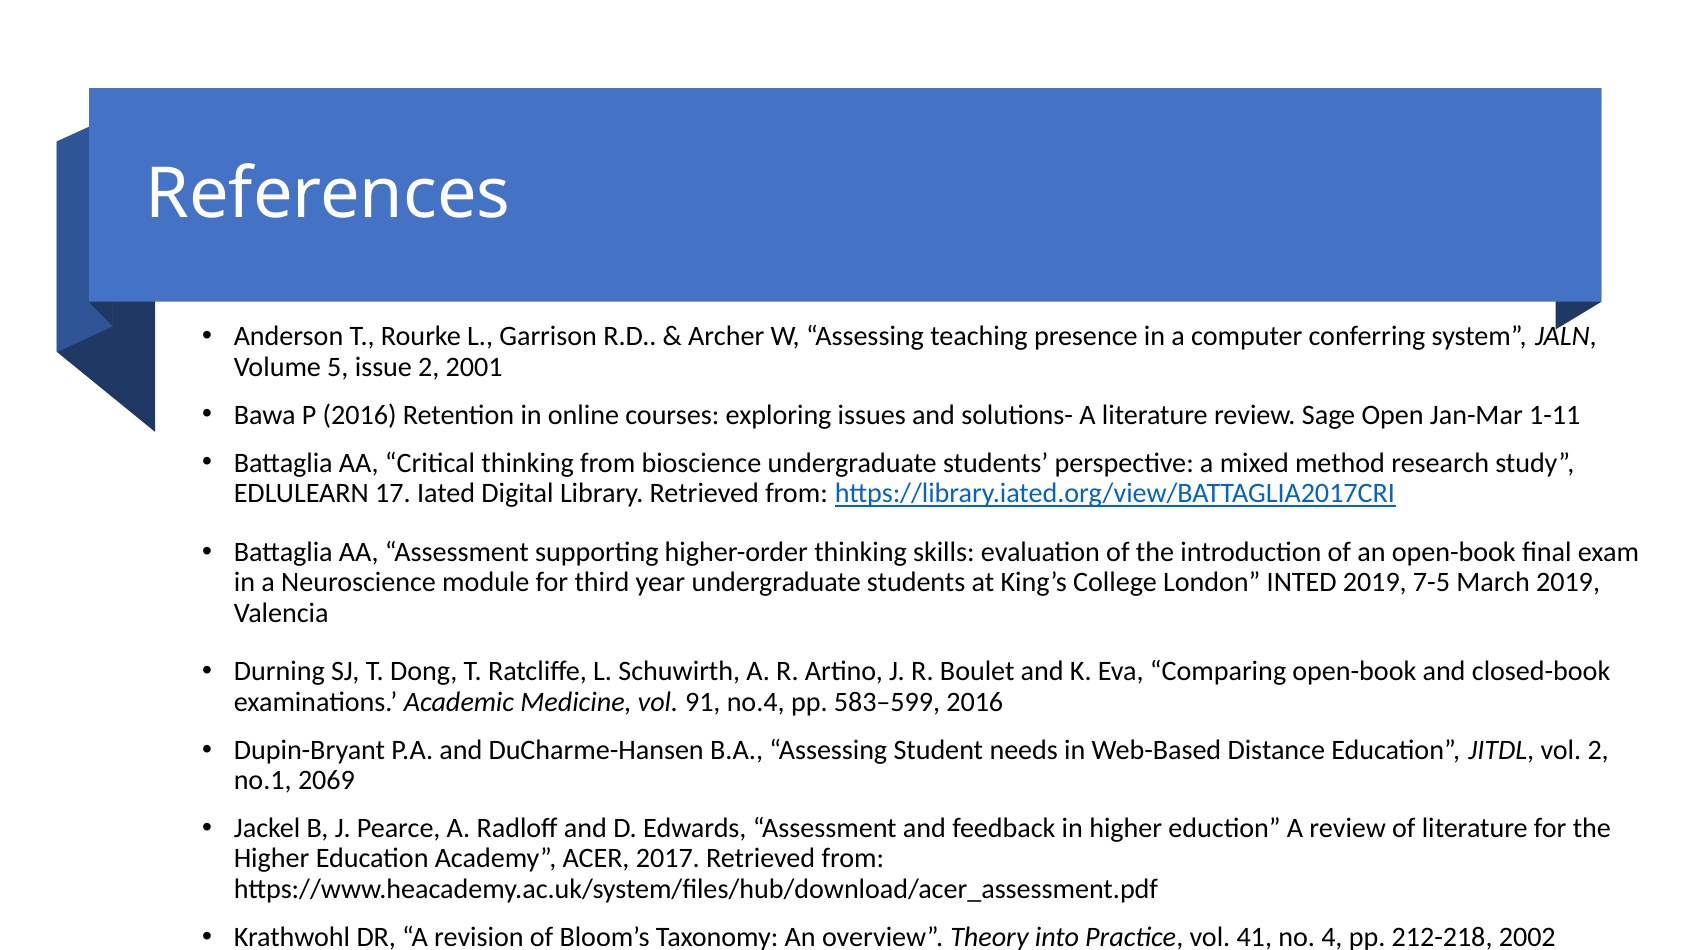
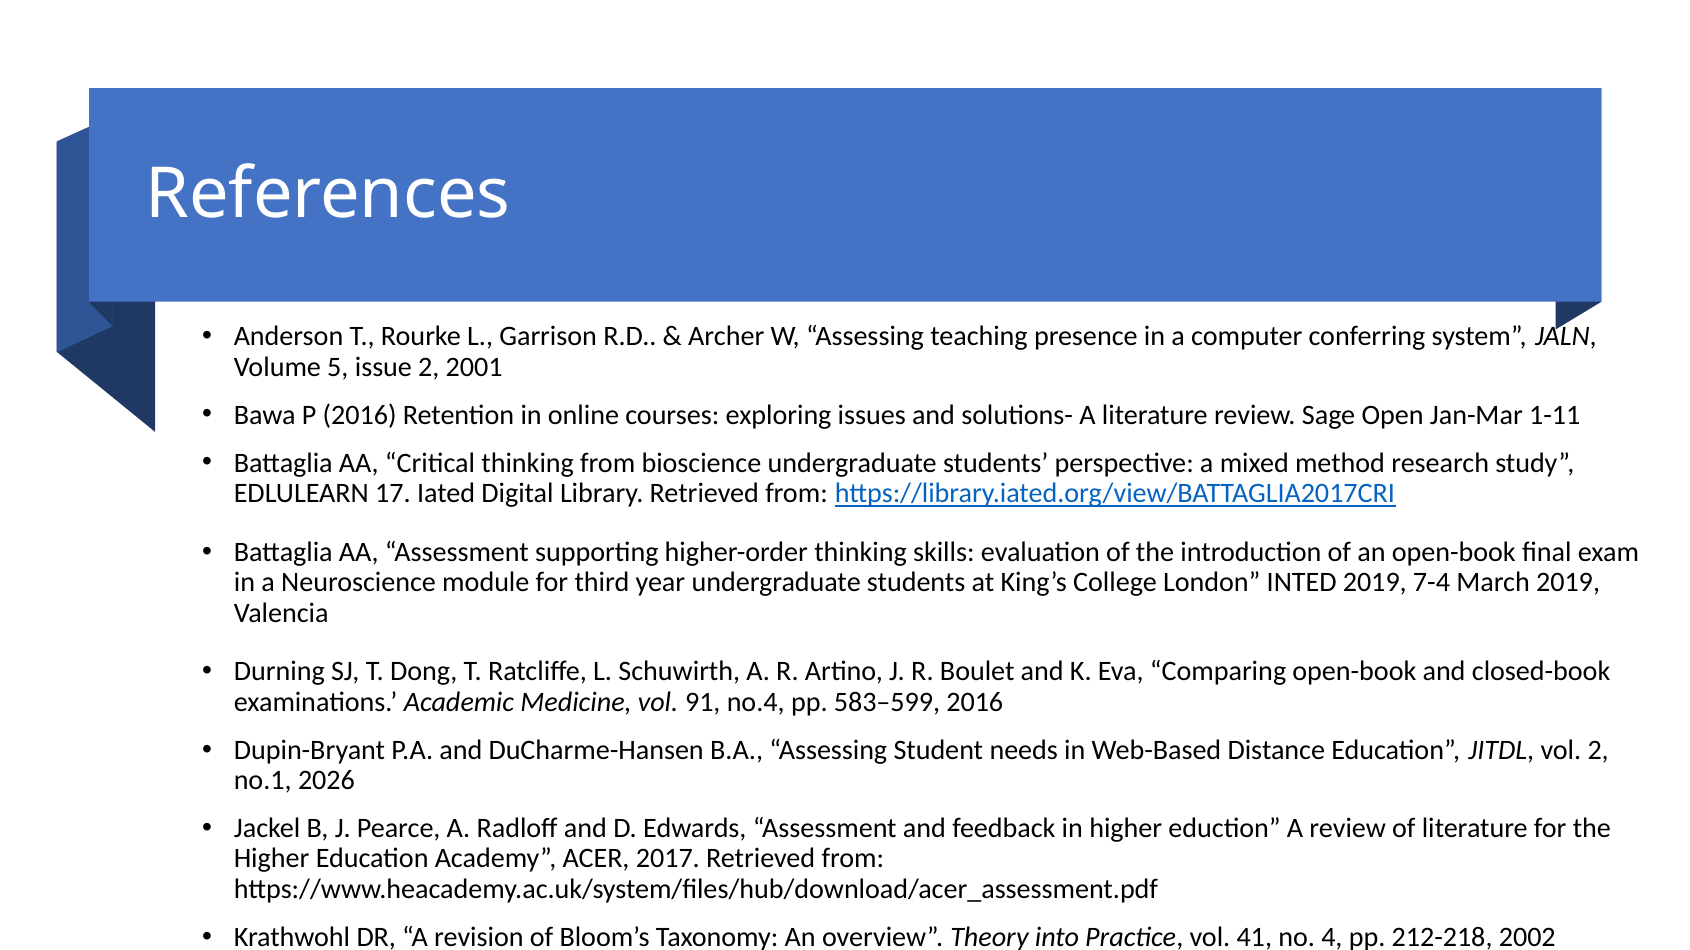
7-5: 7-5 -> 7-4
2069: 2069 -> 2026
